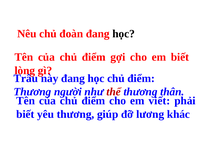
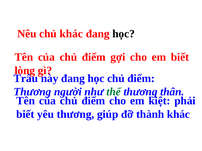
chủ đoàn: đoàn -> khác
thể colour: red -> green
viết: viết -> kiệt
lương: lương -> thành
